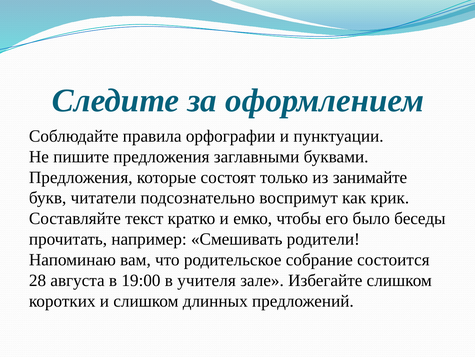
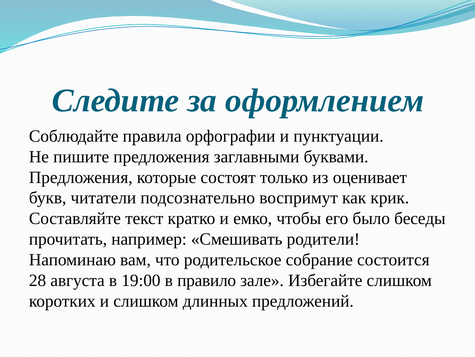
занимайте: занимайте -> оценивает
учителя: учителя -> правило
